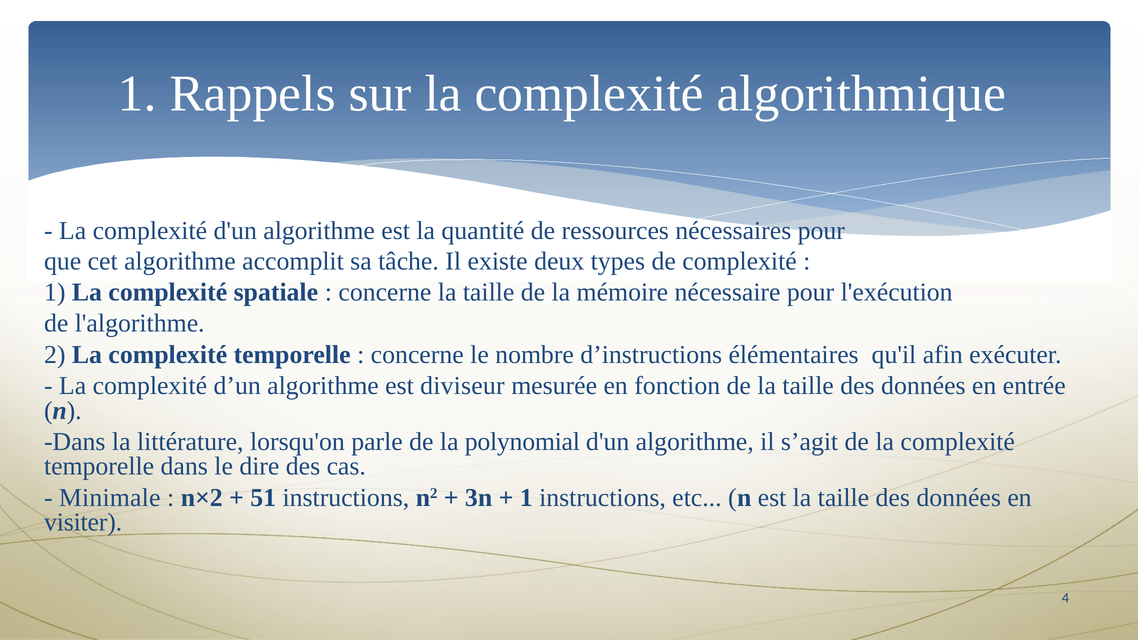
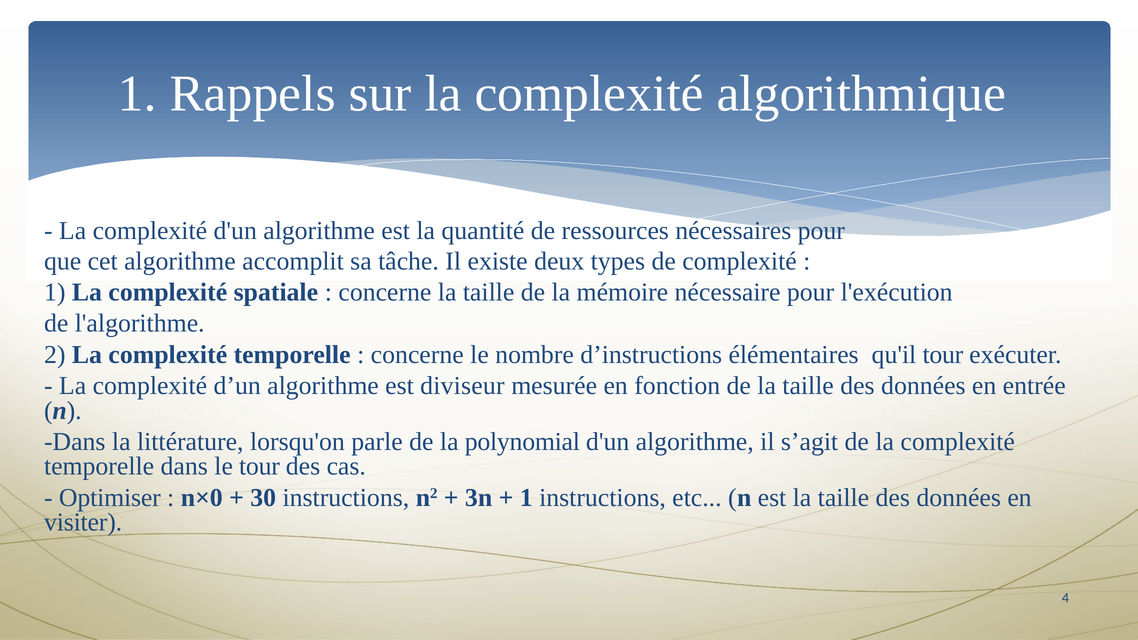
qu'il afin: afin -> tour
le dire: dire -> tour
Minimale: Minimale -> Optimiser
n×2: n×2 -> n×0
51: 51 -> 30
